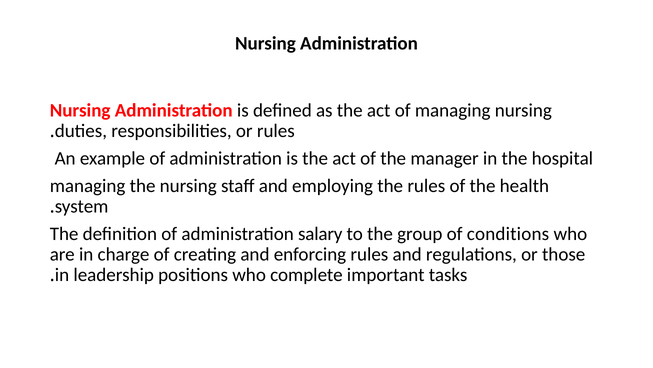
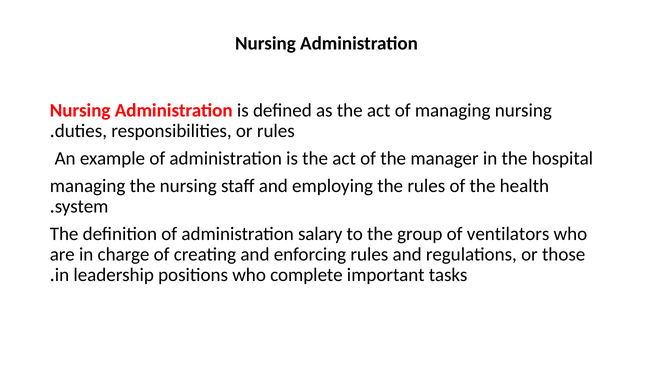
conditions: conditions -> ventilators
